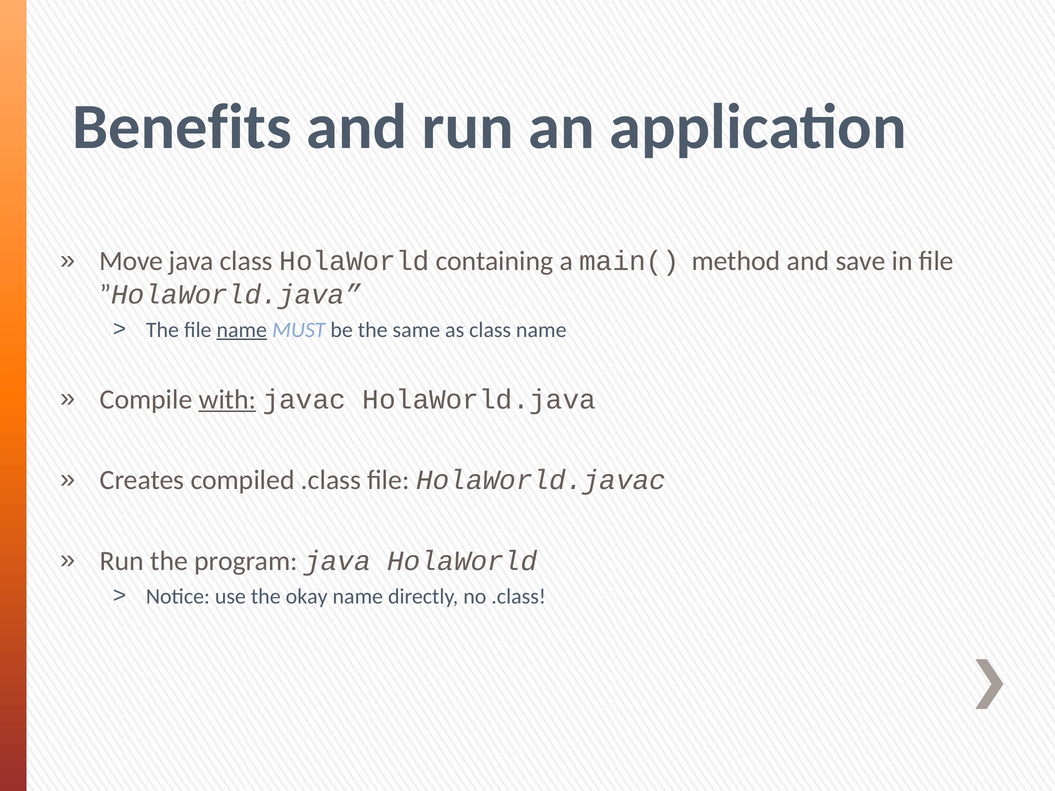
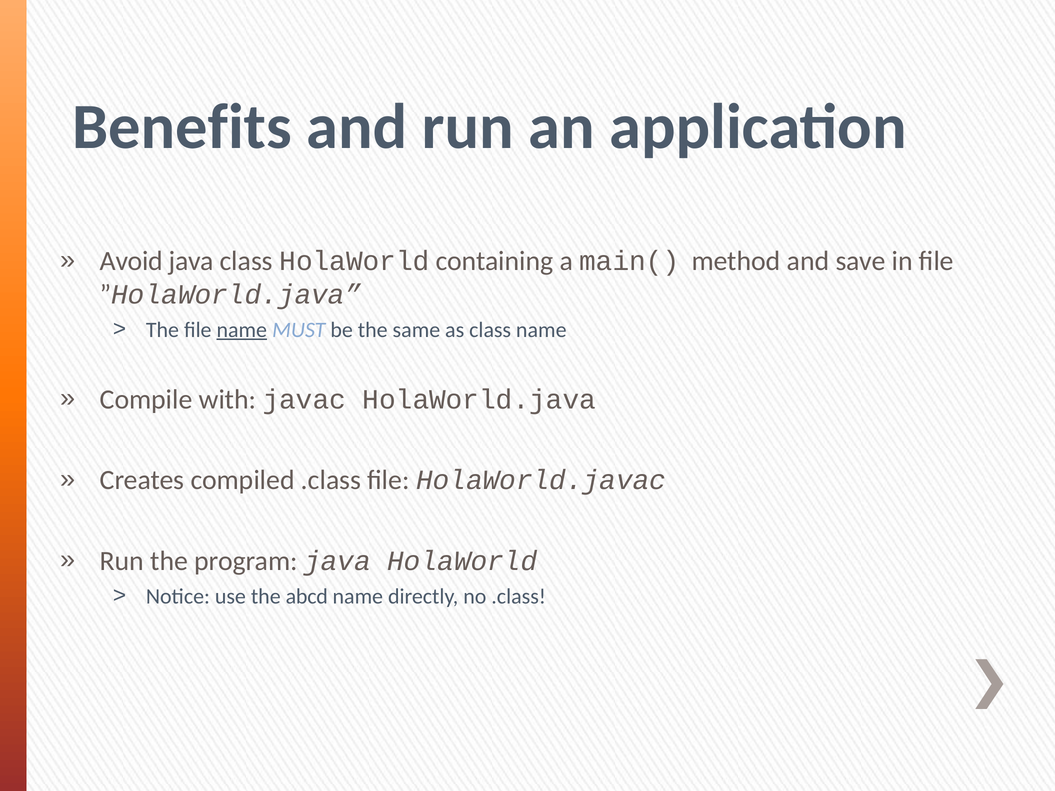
Move: Move -> Avoid
with underline: present -> none
okay: okay -> abcd
